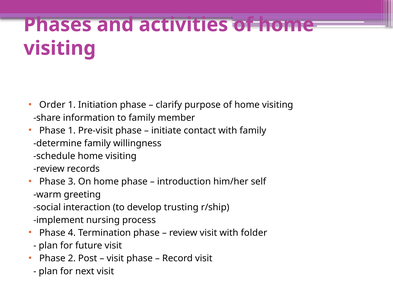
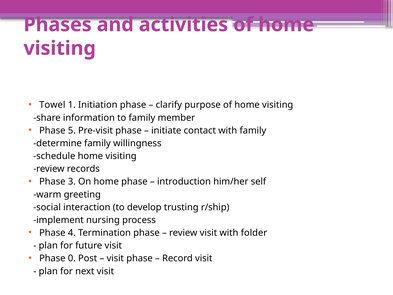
Order: Order -> Towel
Phase 1: 1 -> 5
2: 2 -> 0
